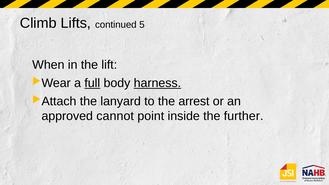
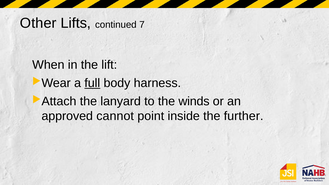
Climb: Climb -> Other
5: 5 -> 7
harness underline: present -> none
arrest: arrest -> winds
